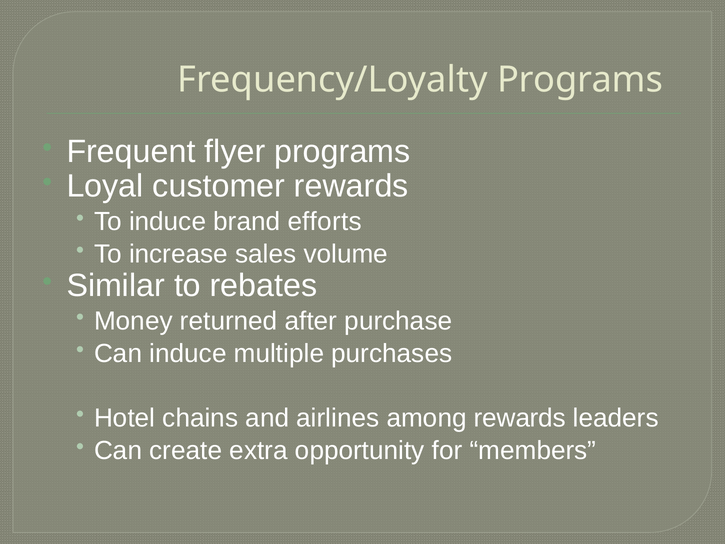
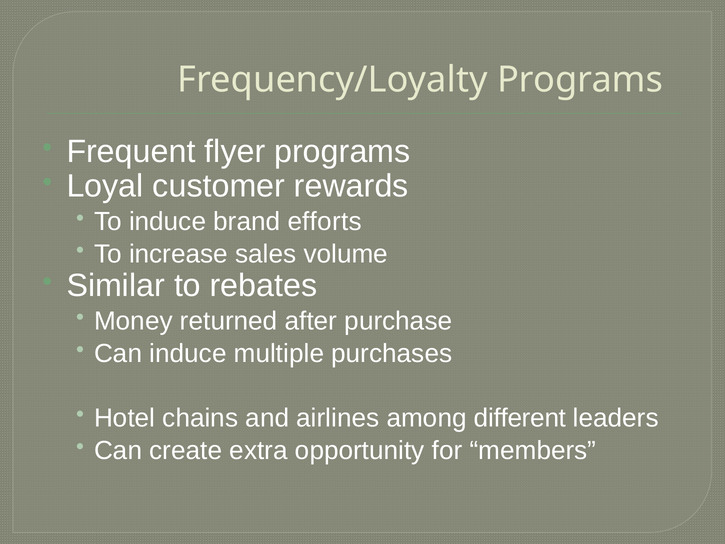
among rewards: rewards -> different
